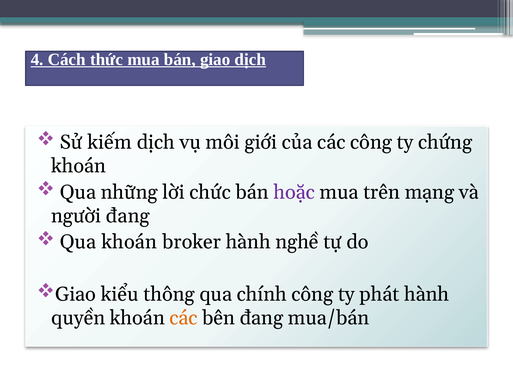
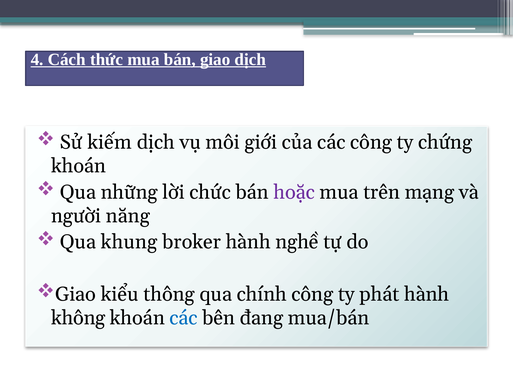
người đang: đang -> năng
Qua khoán: khoán -> khung
quyền: quyền -> không
các at (184, 318) colour: orange -> blue
